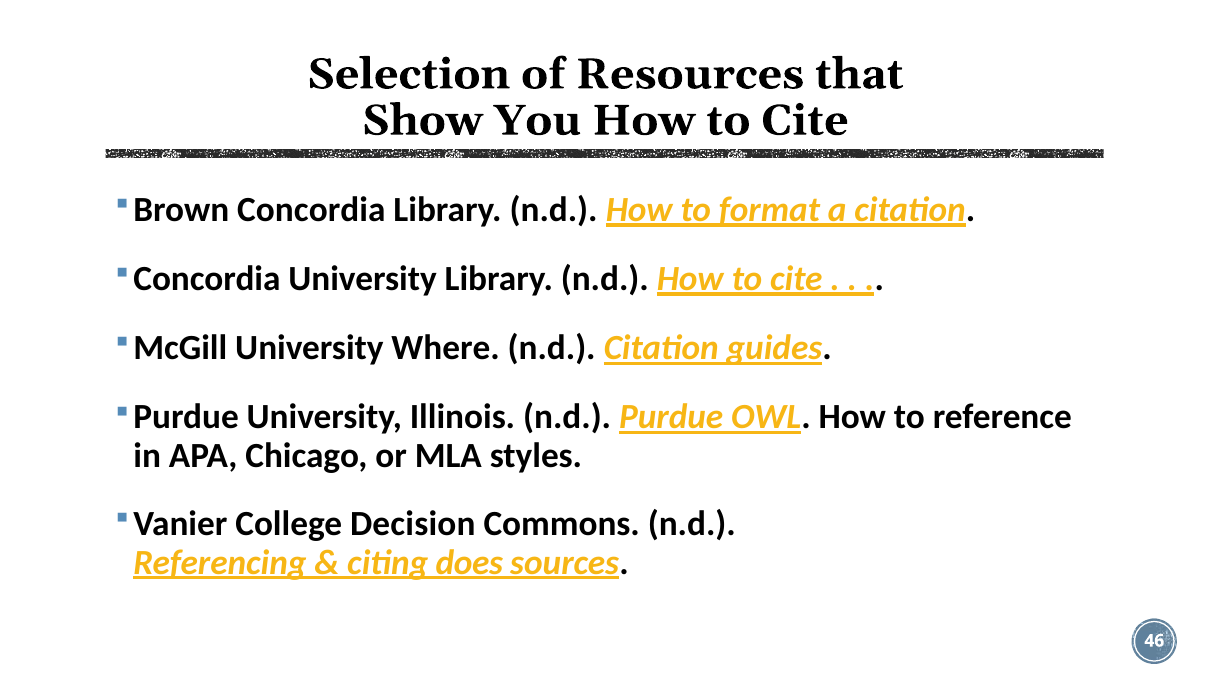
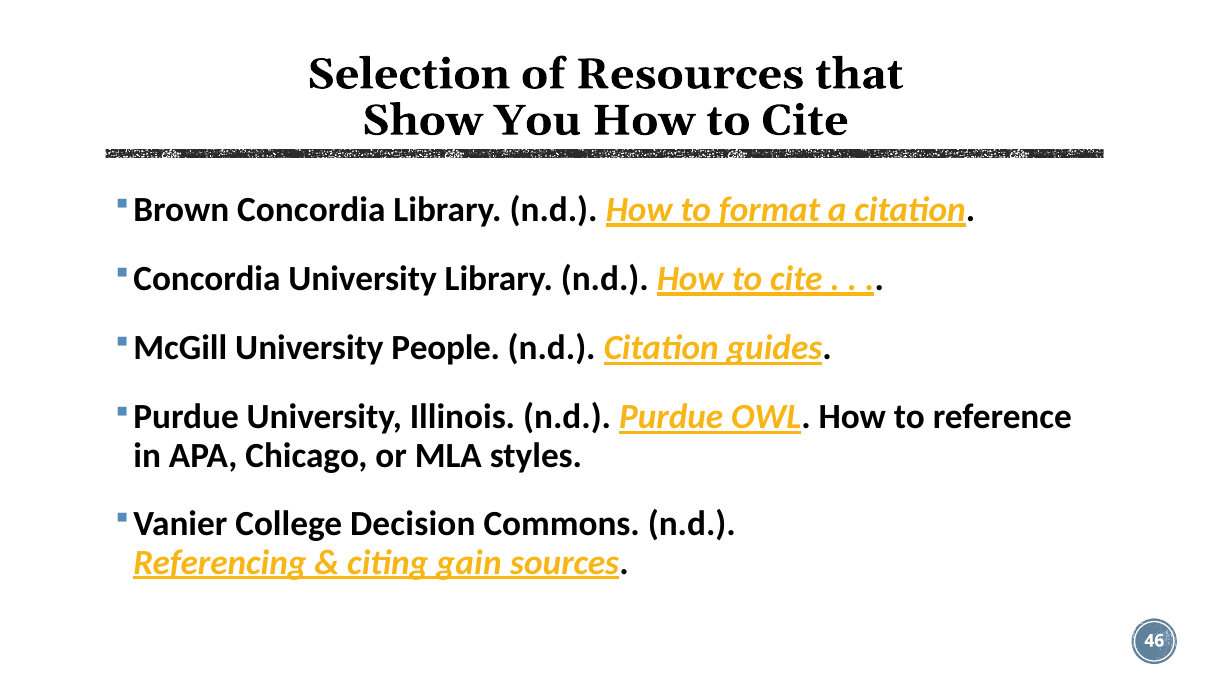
Where: Where -> People
does: does -> gain
